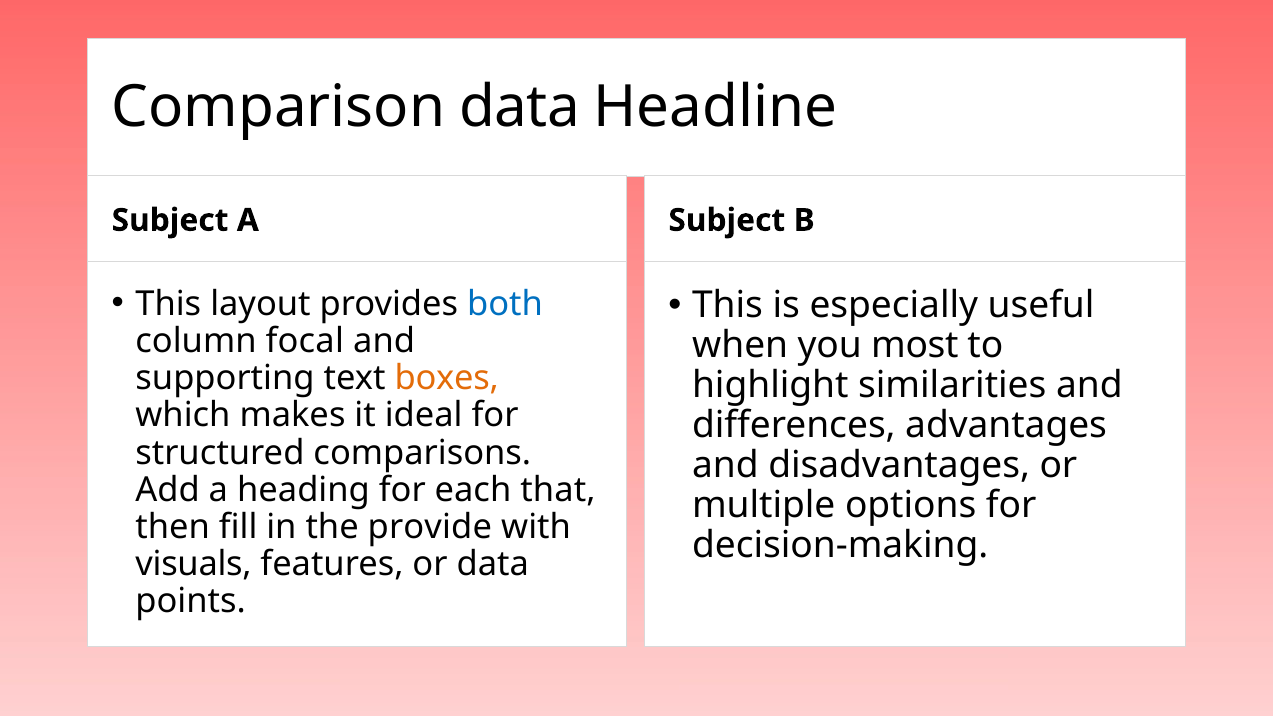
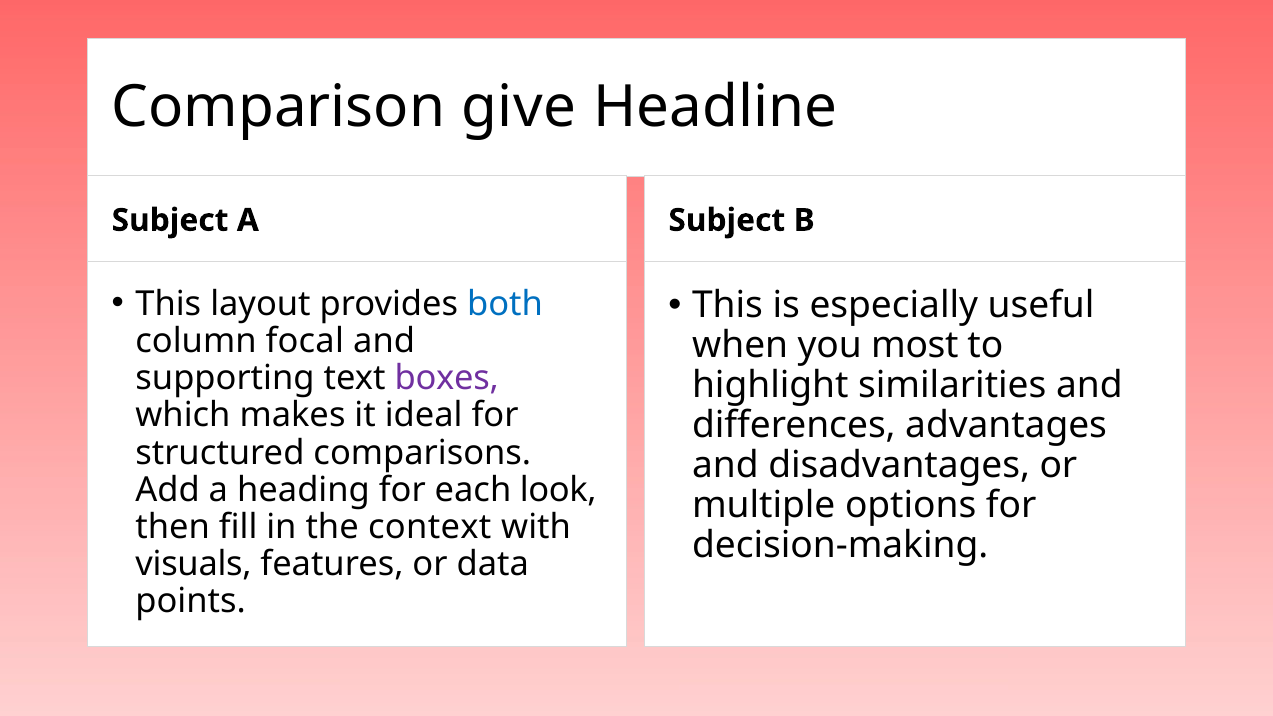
Comparison data: data -> give
boxes colour: orange -> purple
that: that -> look
provide: provide -> context
